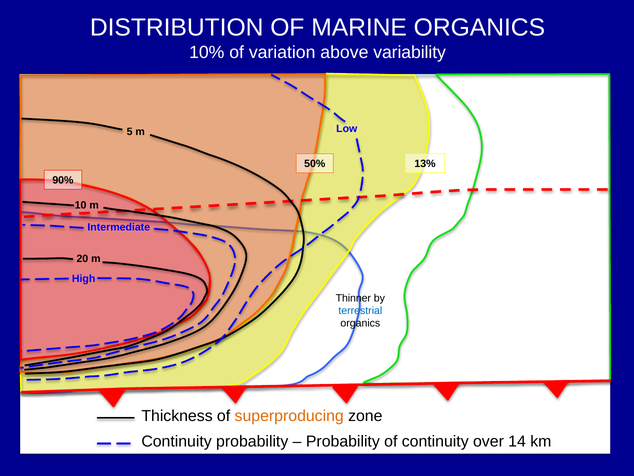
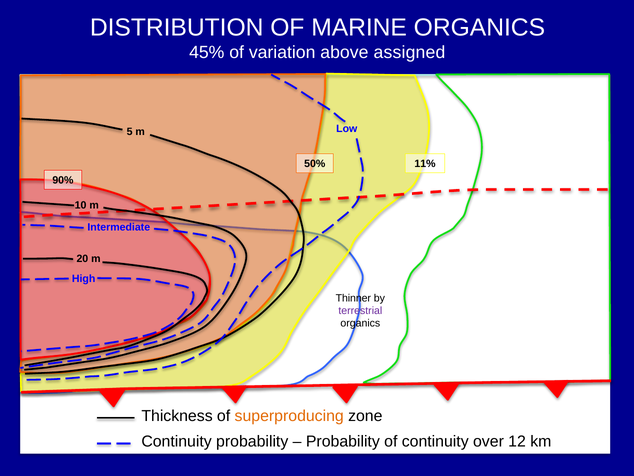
10%: 10% -> 45%
variability: variability -> assigned
13%: 13% -> 11%
terrestrial colour: blue -> purple
14: 14 -> 12
